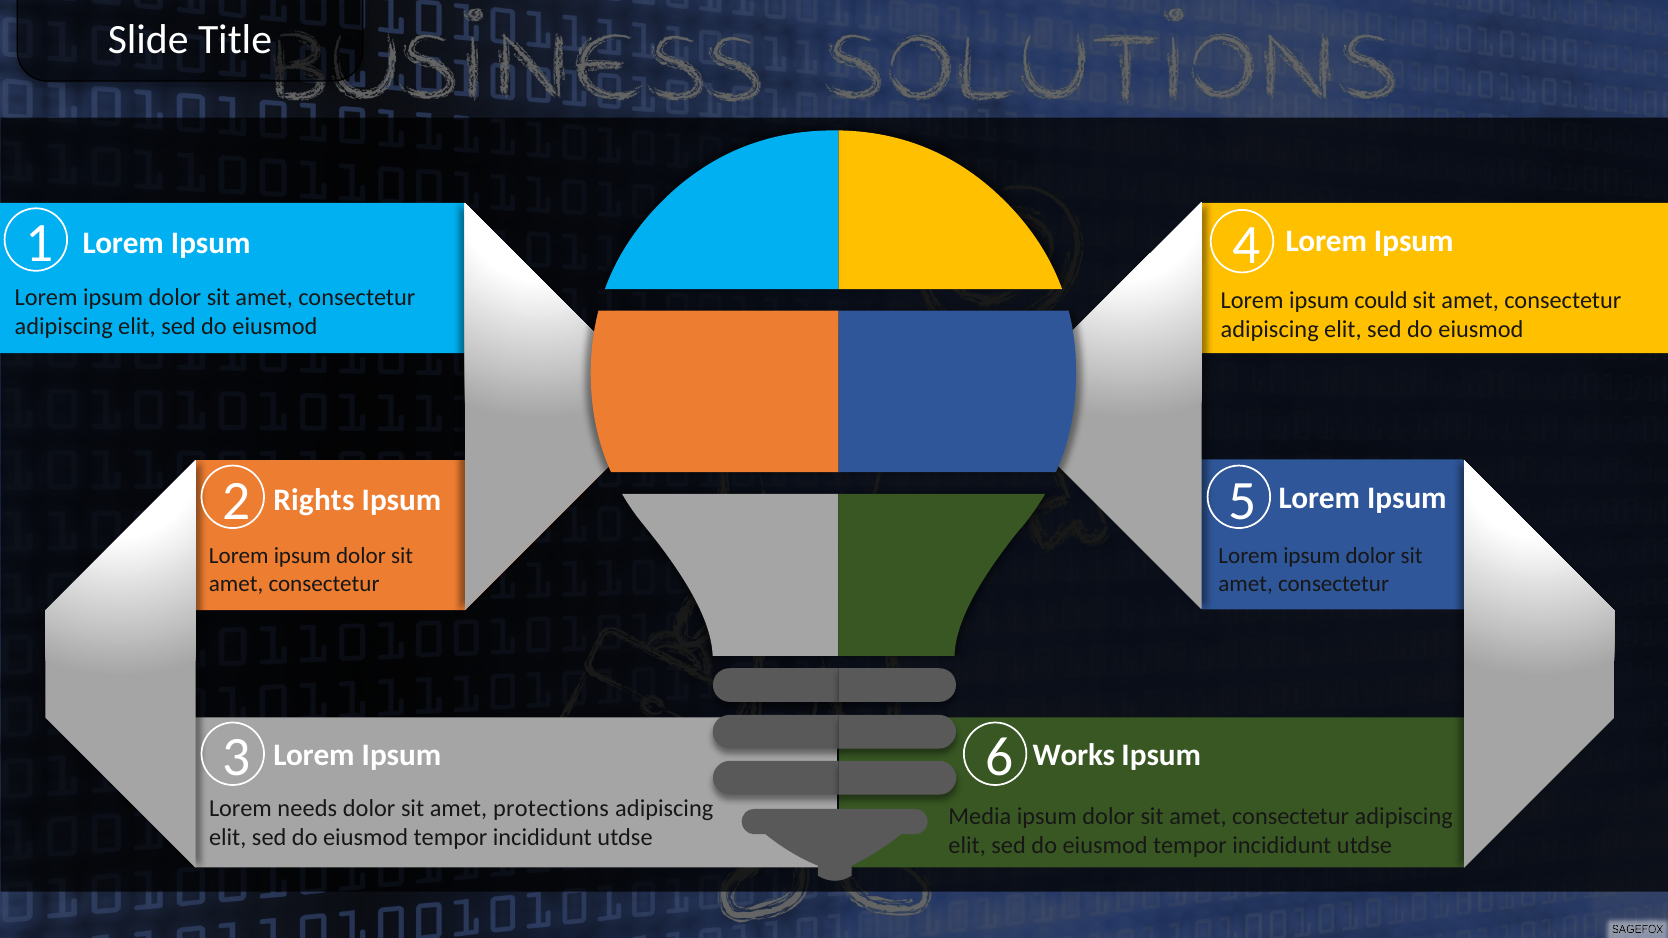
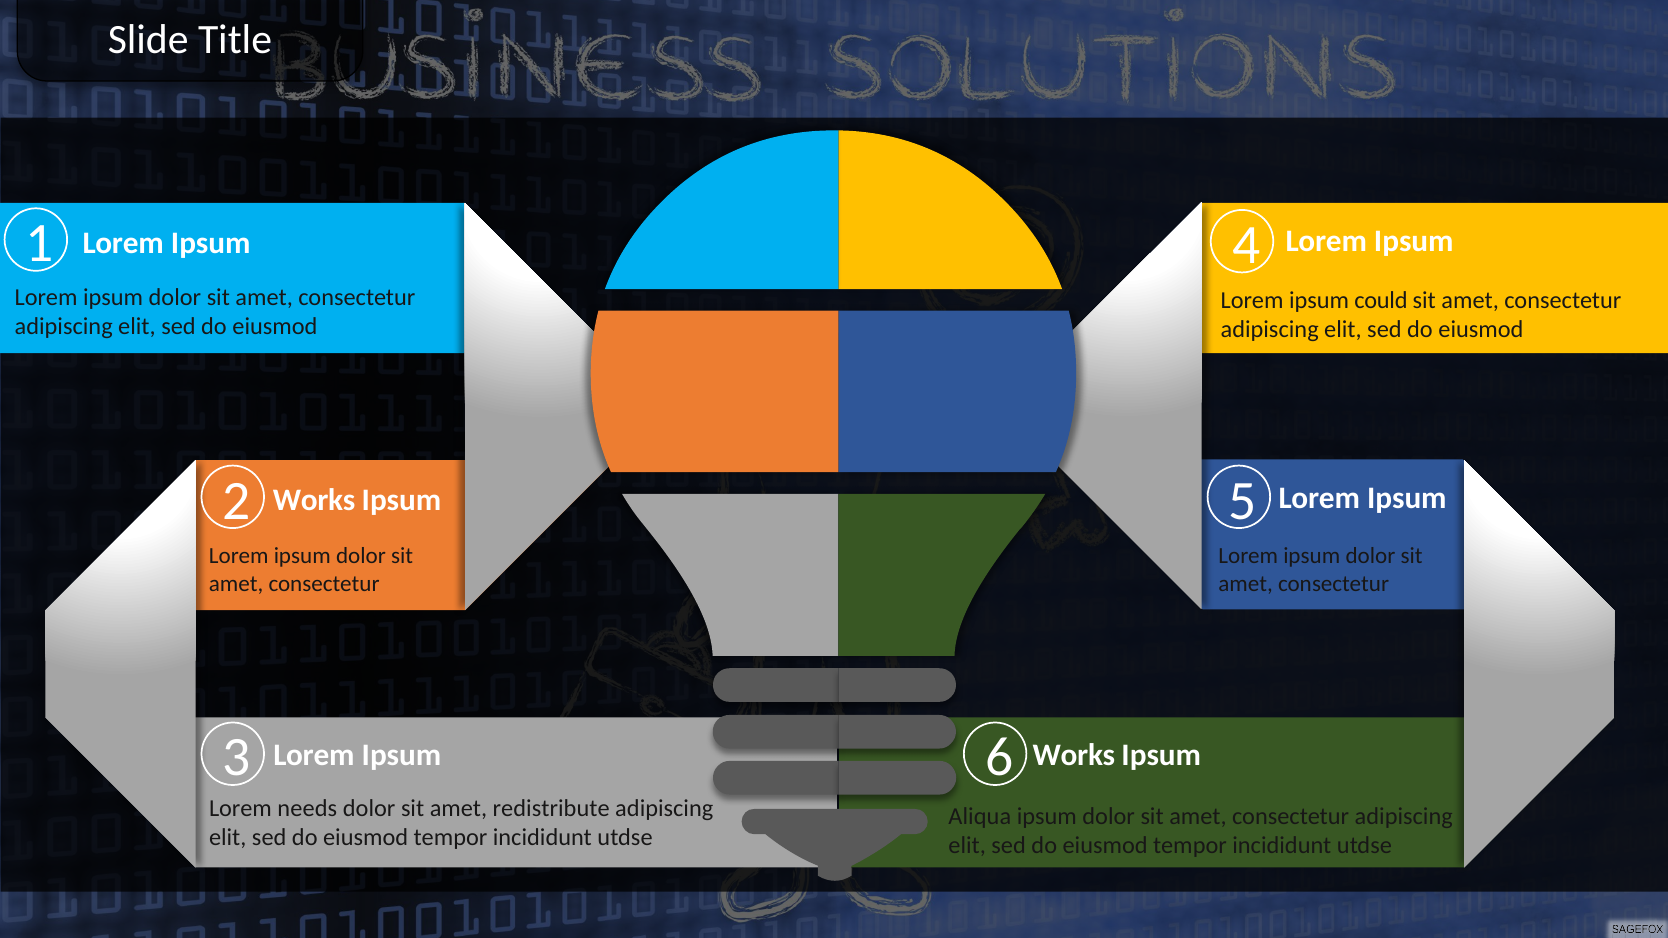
Rights at (314, 501): Rights -> Works
protections: protections -> redistribute
Media: Media -> Aliqua
